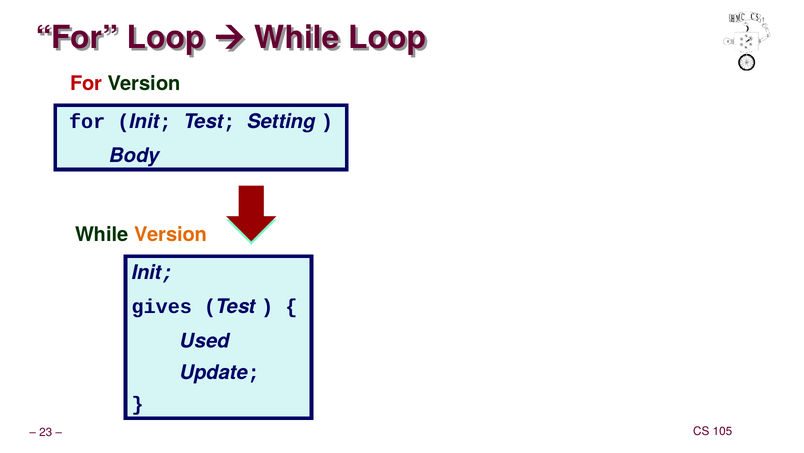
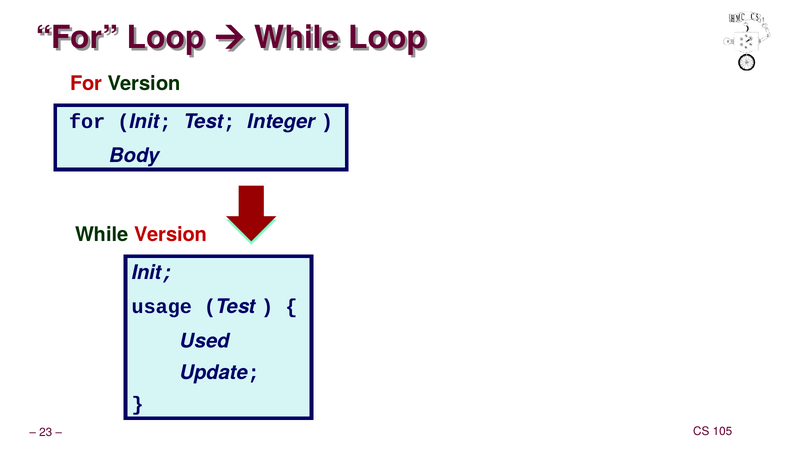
Setting: Setting -> Integer
Version at (171, 234) colour: orange -> red
gives: gives -> usage
